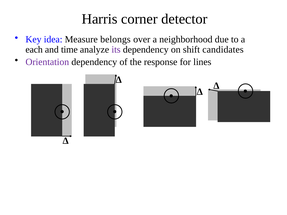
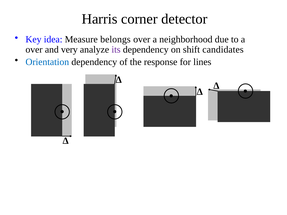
each at (34, 50): each -> over
time: time -> very
Orientation colour: purple -> blue
